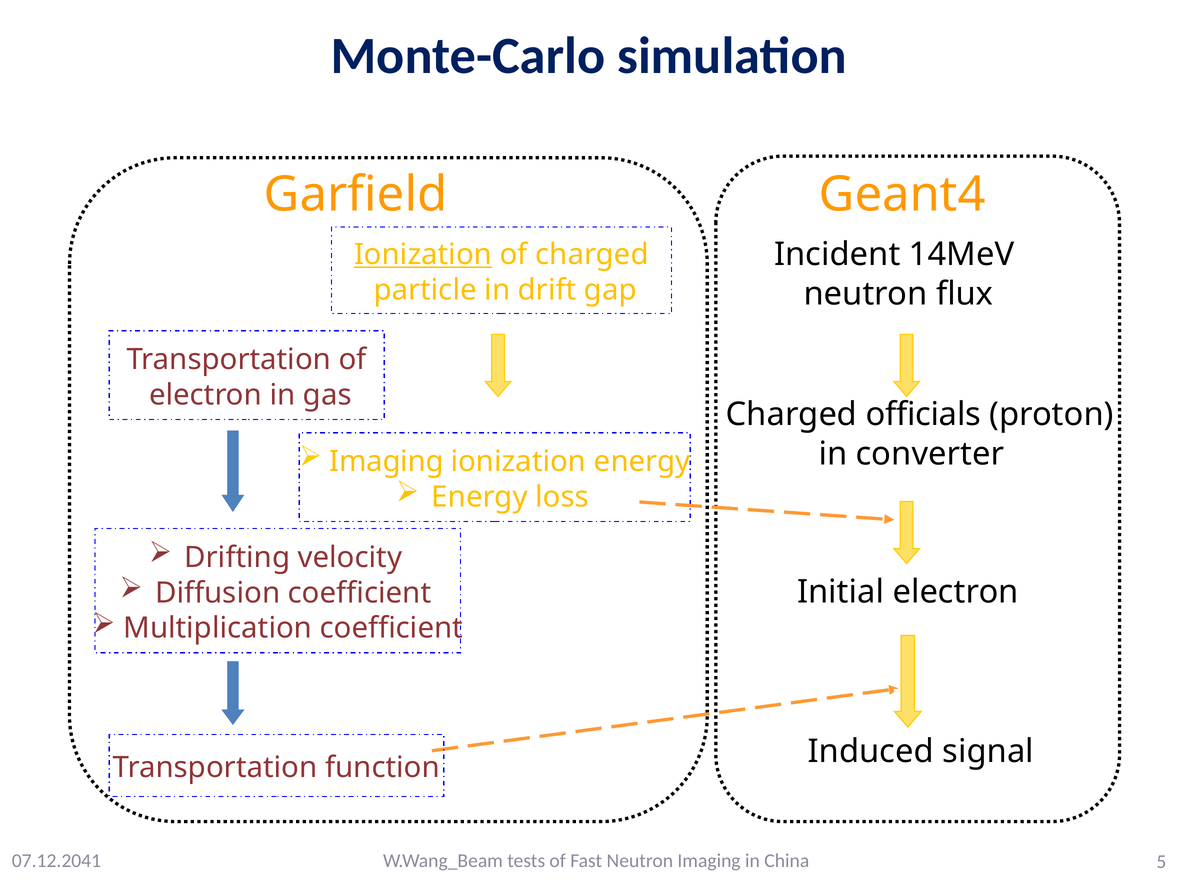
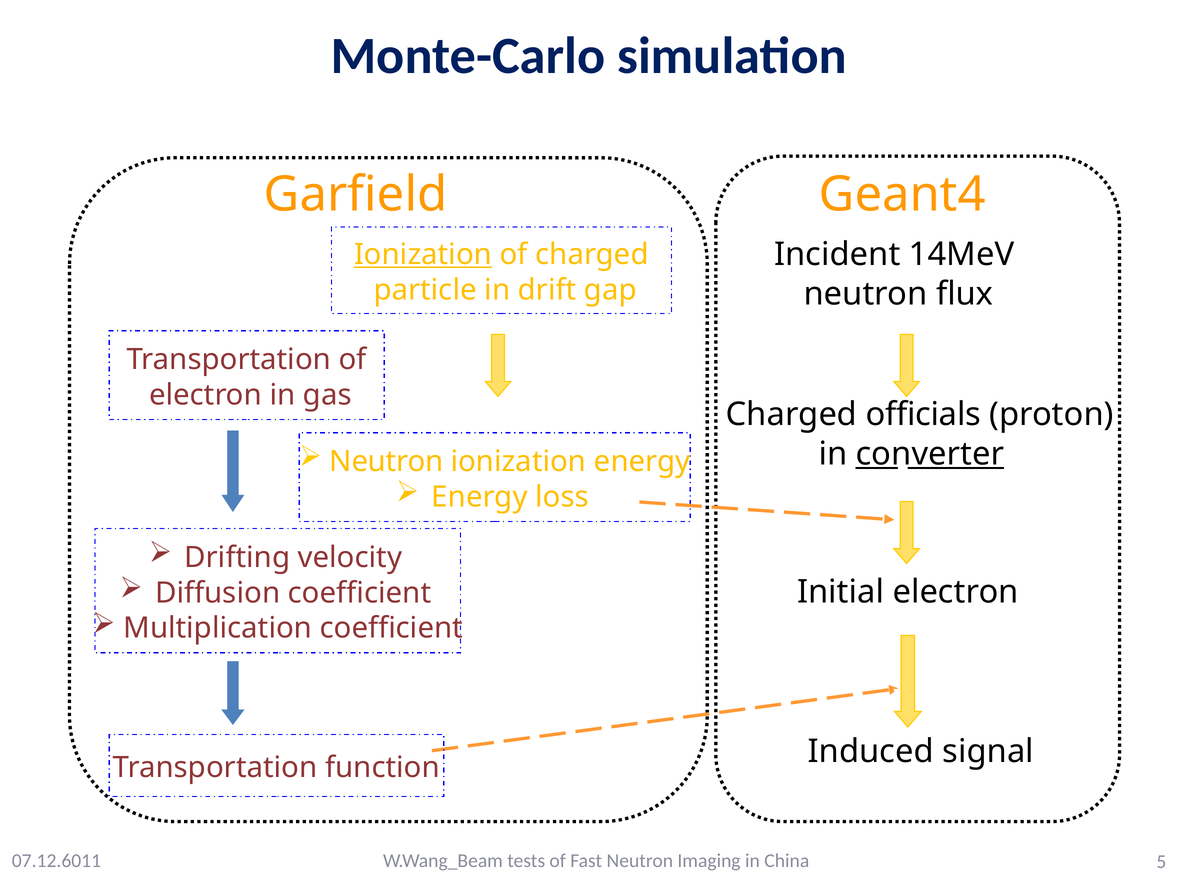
converter underline: none -> present
Imaging at (387, 462): Imaging -> Neutron
07.12.2041: 07.12.2041 -> 07.12.6011
